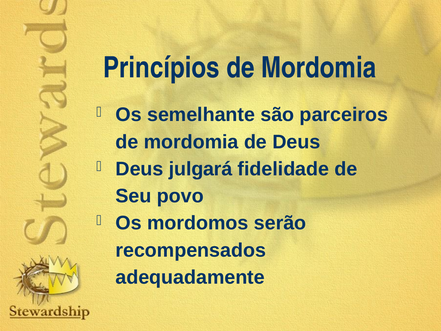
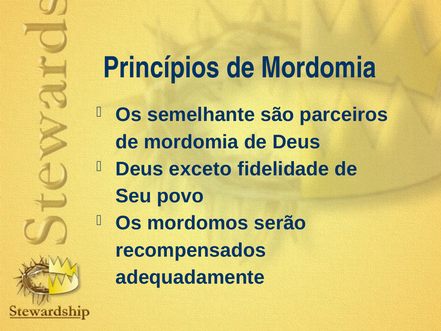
julgará: julgará -> exceto
